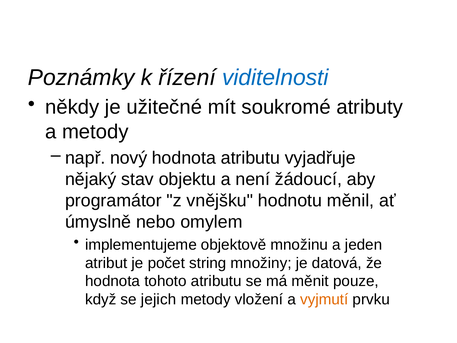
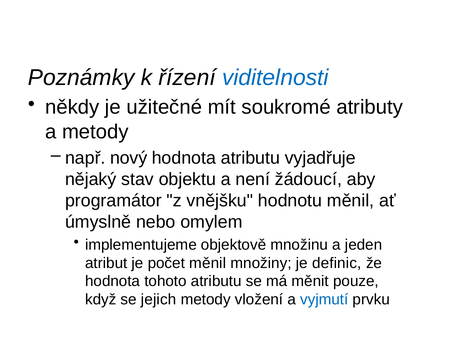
počet string: string -> měnil
datová: datová -> definic
vyjmutí colour: orange -> blue
